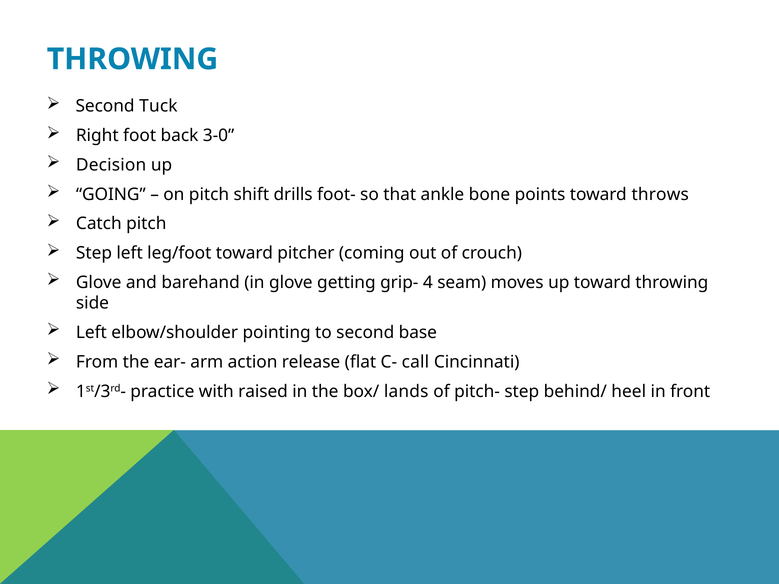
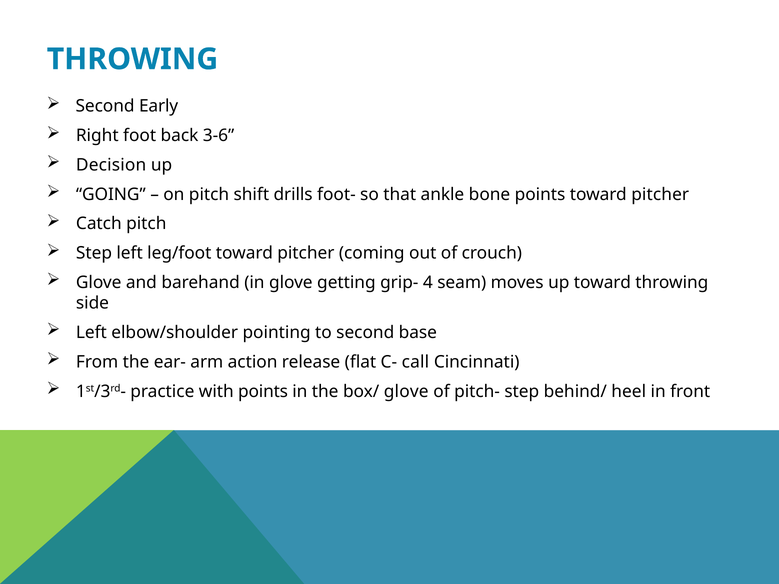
Tuck: Tuck -> Early
3-0: 3-0 -> 3-6
points toward throws: throws -> pitcher
with raised: raised -> points
box/ lands: lands -> glove
